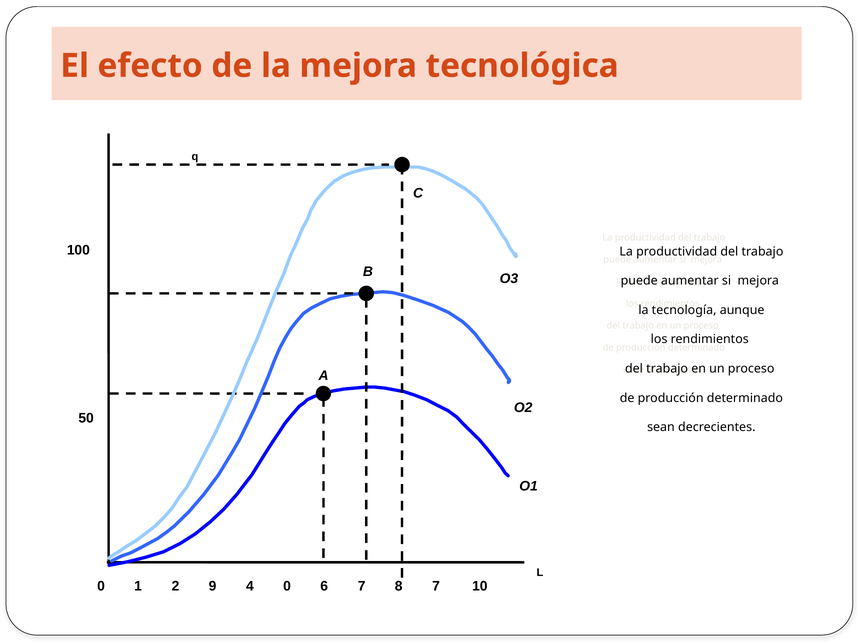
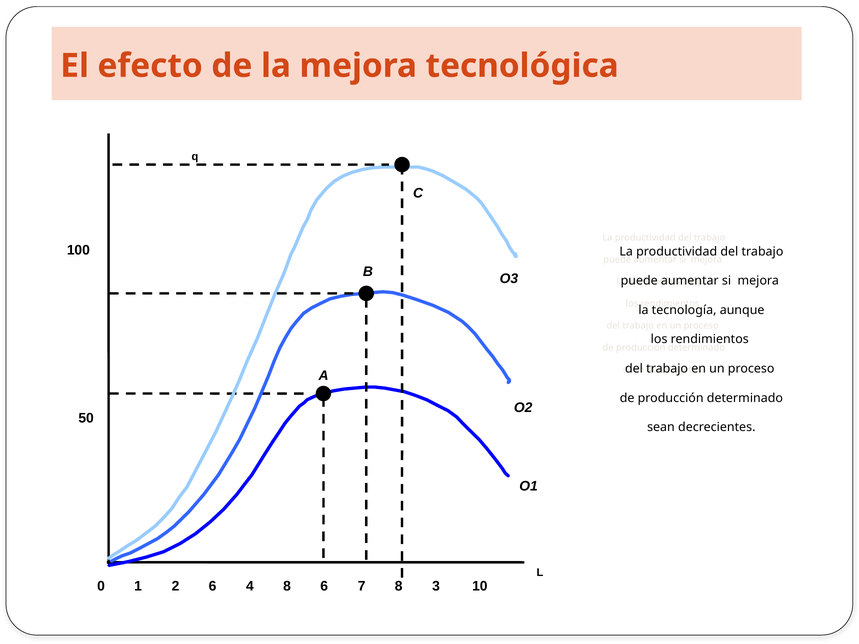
2 9: 9 -> 6
4 0: 0 -> 8
8 7: 7 -> 3
